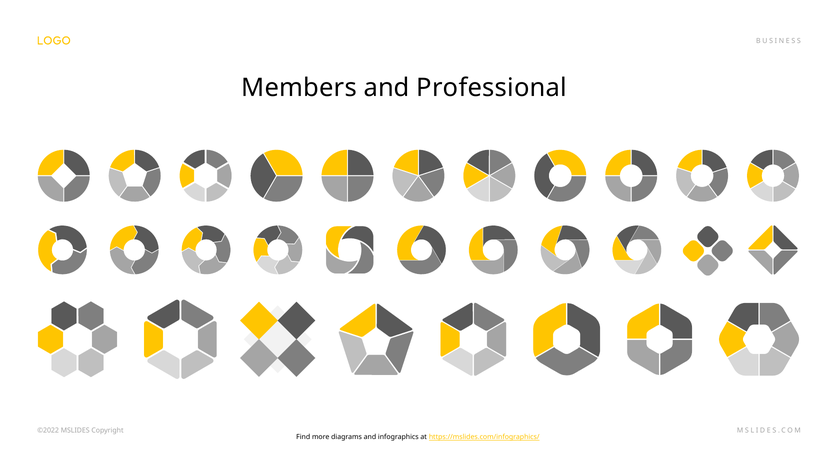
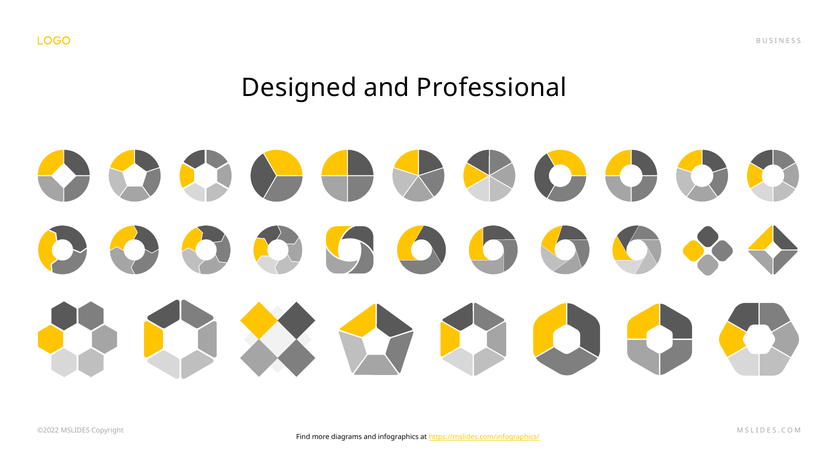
Members: Members -> Designed
